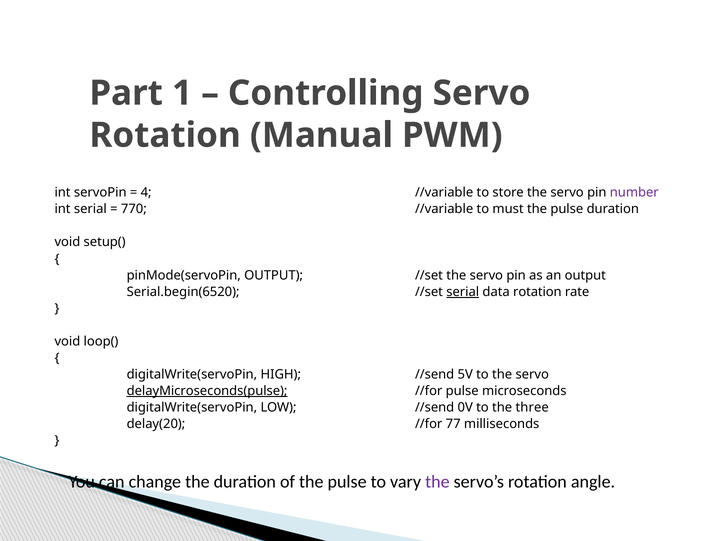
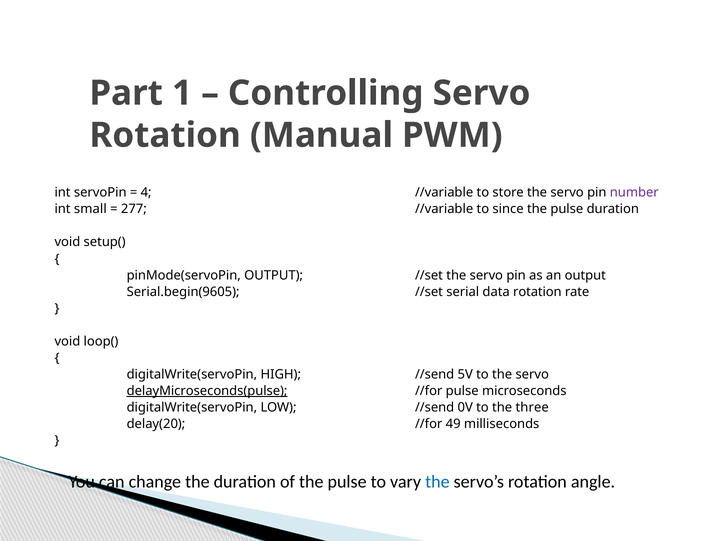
int serial: serial -> small
770: 770 -> 277
must: must -> since
Serial.begin(6520: Serial.begin(6520 -> Serial.begin(9605
serial at (463, 292) underline: present -> none
77: 77 -> 49
the at (437, 482) colour: purple -> blue
